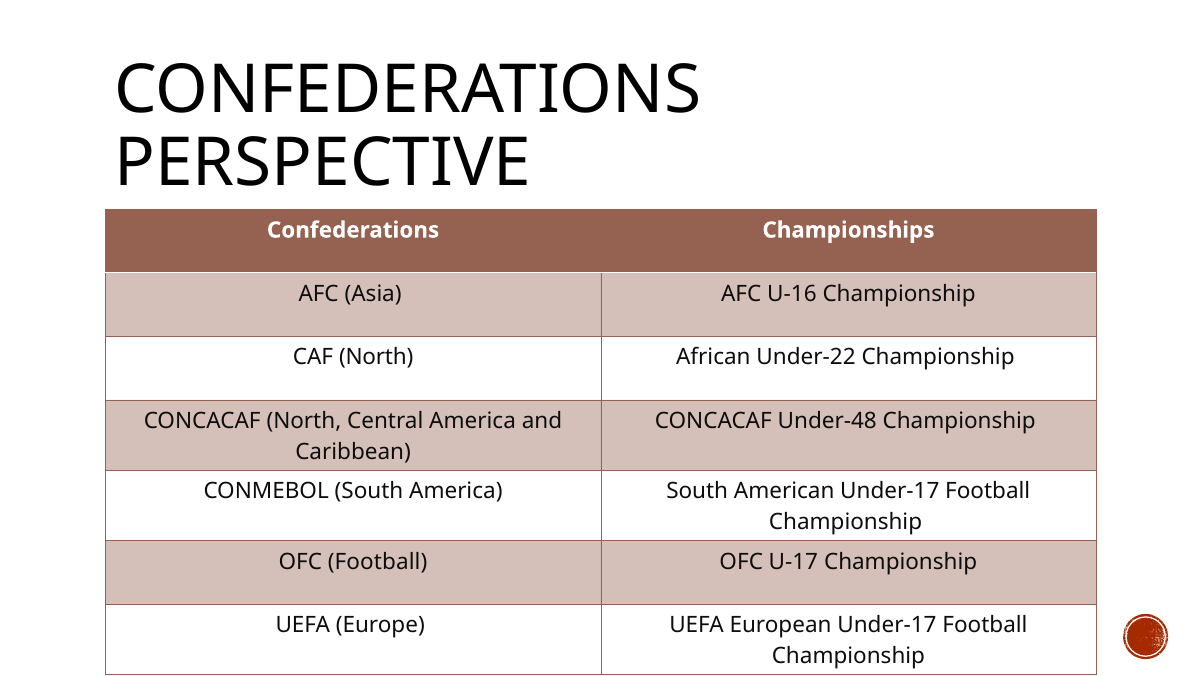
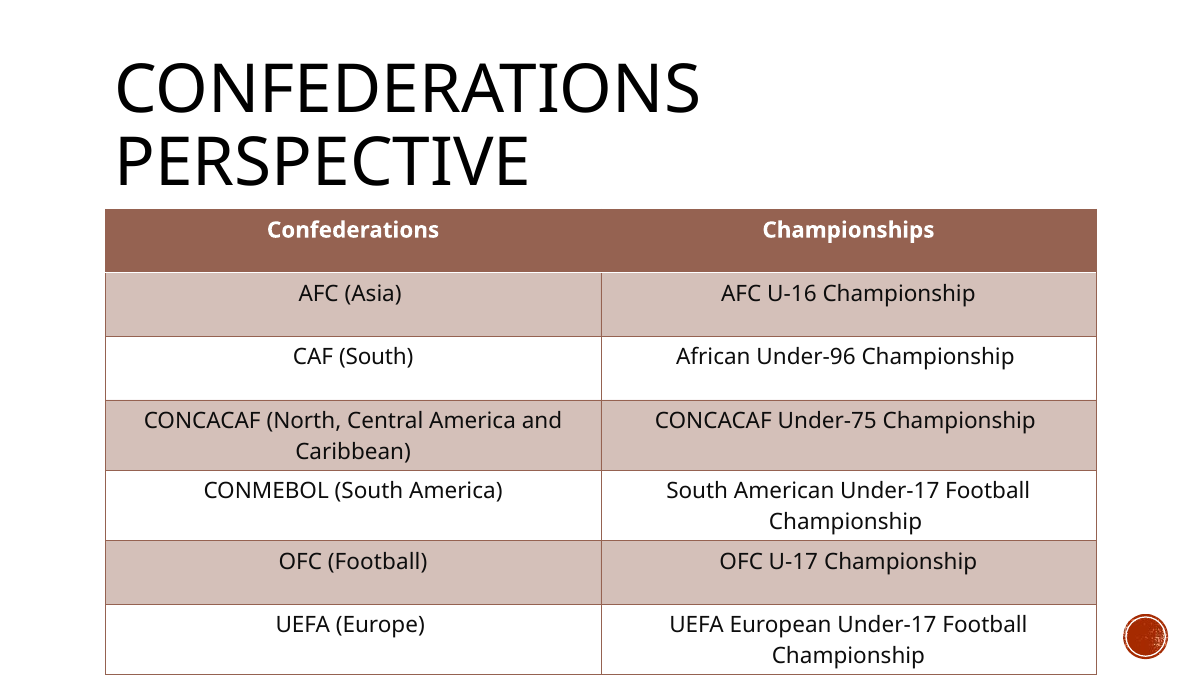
CAF North: North -> South
Under-22: Under-22 -> Under-96
Under-48: Under-48 -> Under-75
